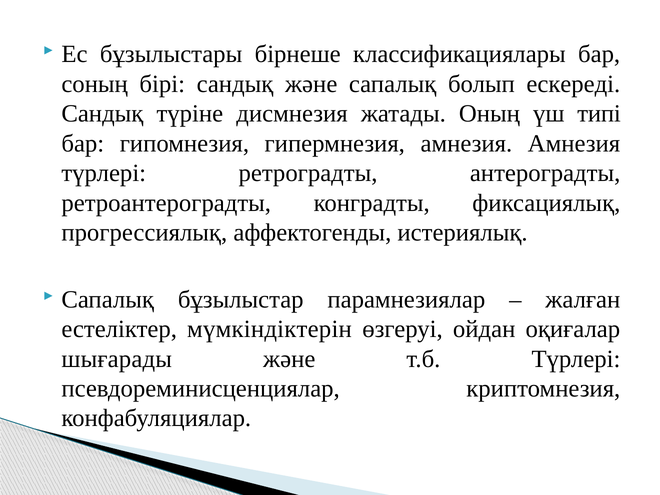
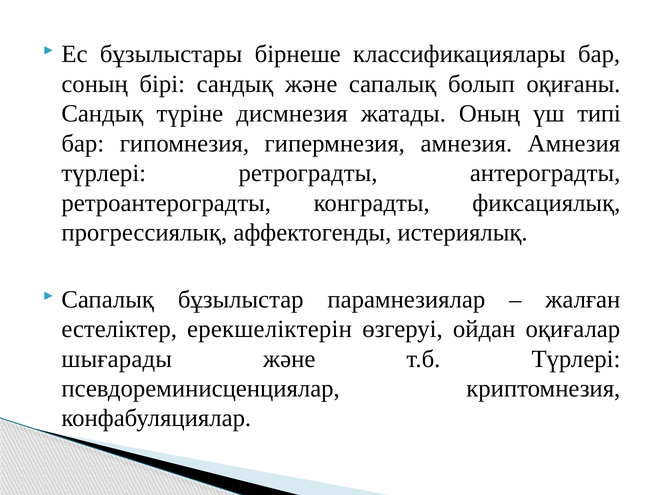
ескереді: ескереді -> оқиғаны
мүмкіндіктерін: мүмкіндіктерін -> ерекшеліктерін
